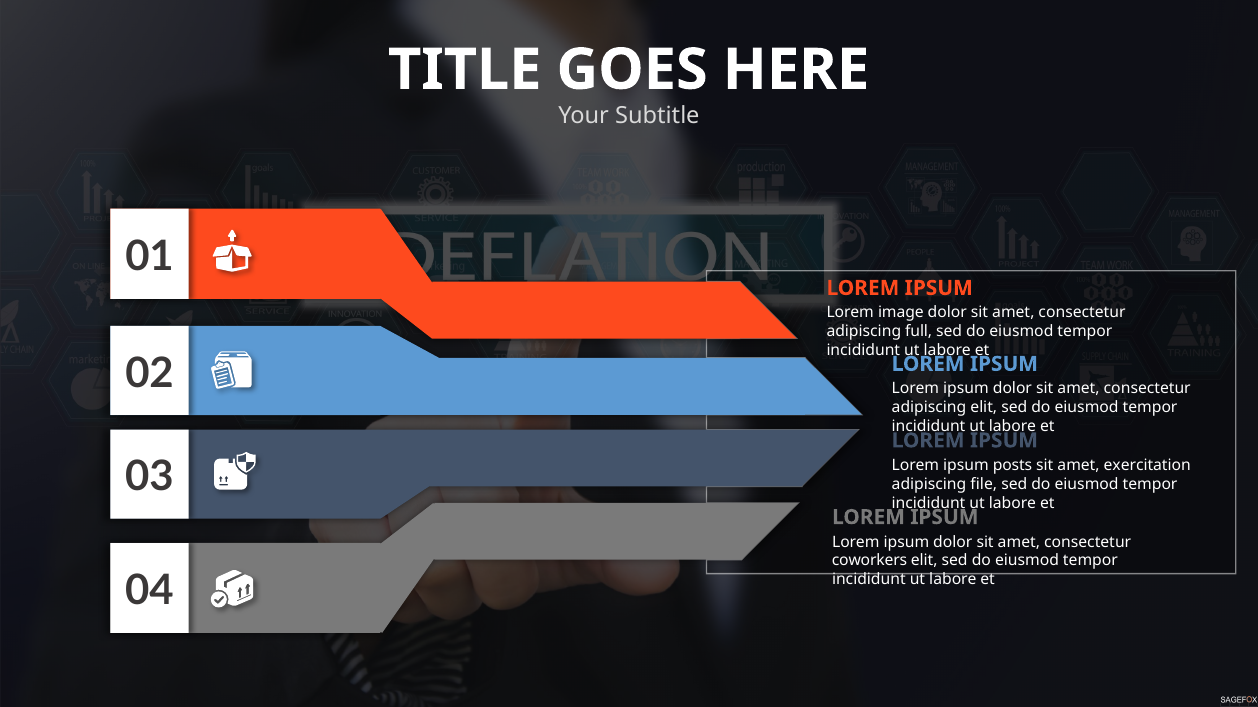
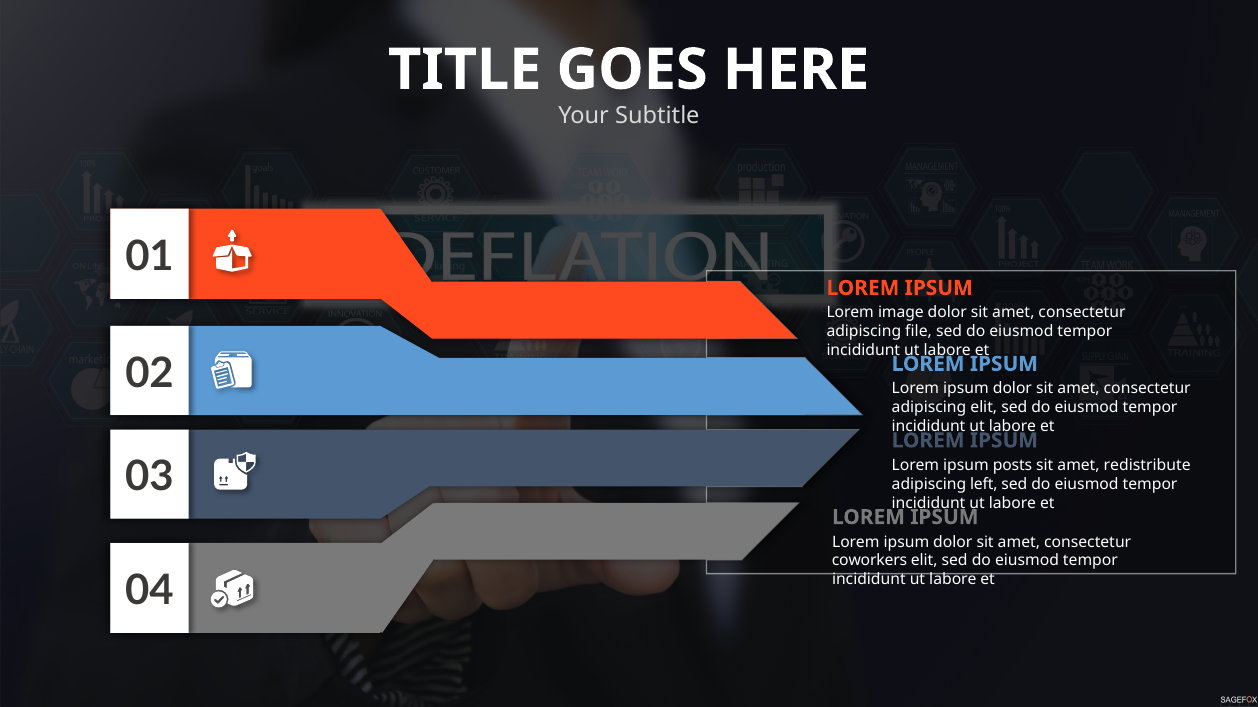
full: full -> file
exercitation: exercitation -> redistribute
file: file -> left
